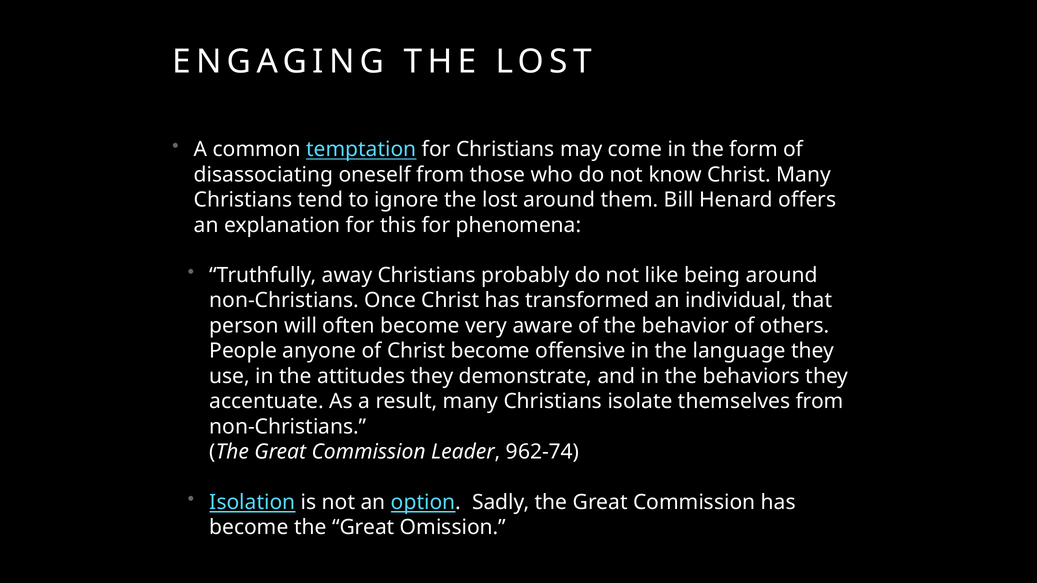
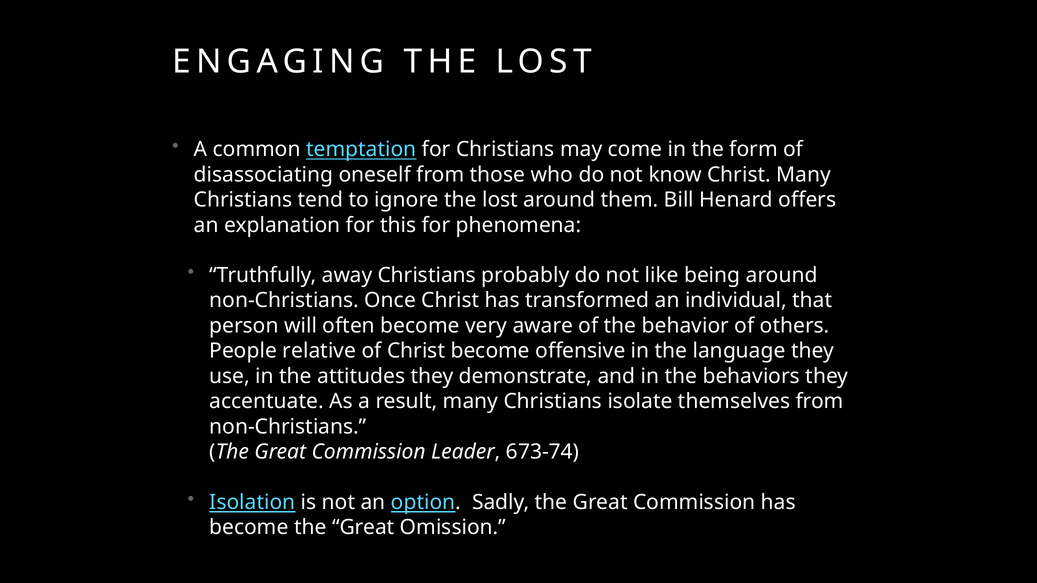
anyone: anyone -> relative
962-74: 962-74 -> 673-74
